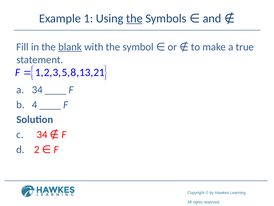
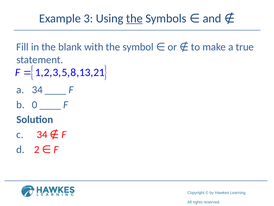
1: 1 -> 3
blank underline: present -> none
4: 4 -> 0
